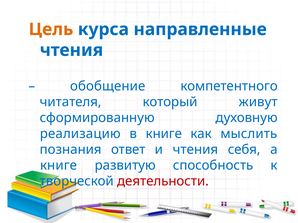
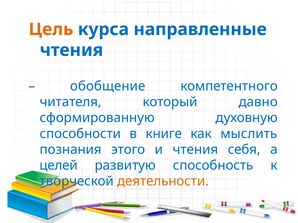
живут: живут -> давно
реализацию: реализацию -> способности
ответ: ответ -> этого
книге at (59, 166): книге -> целей
деятельности colour: red -> orange
